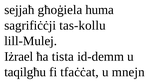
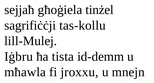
huma: huma -> tinżel
Iżrael: Iżrael -> Iġbru
taqilgħu: taqilgħu -> mħawla
tfaċċat: tfaċċat -> jroxxu
